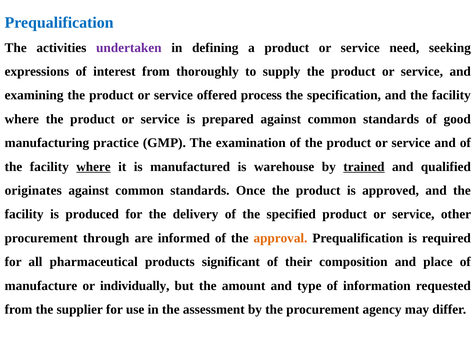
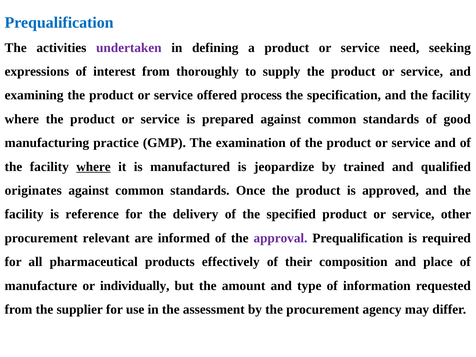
warehouse: warehouse -> jeopardize
trained underline: present -> none
produced: produced -> reference
through: through -> relevant
approval colour: orange -> purple
significant: significant -> effectively
